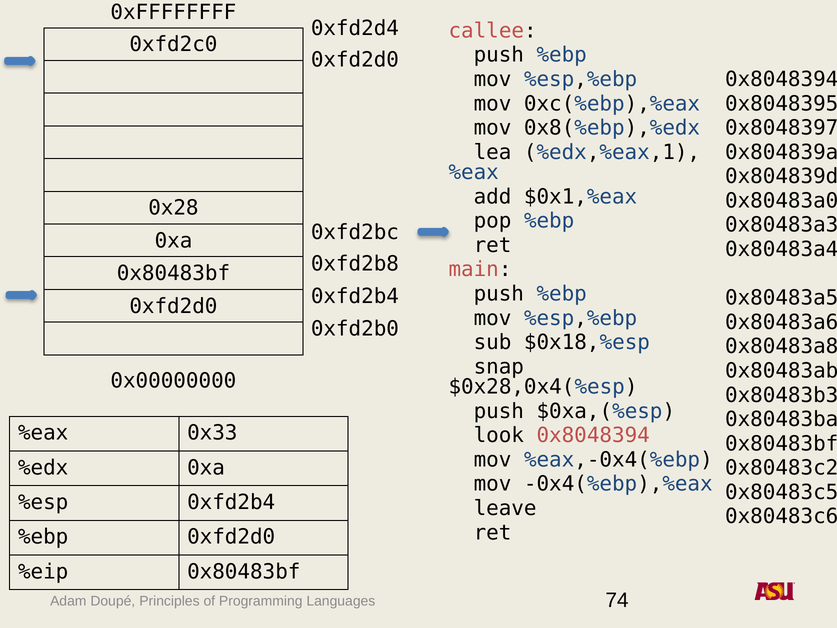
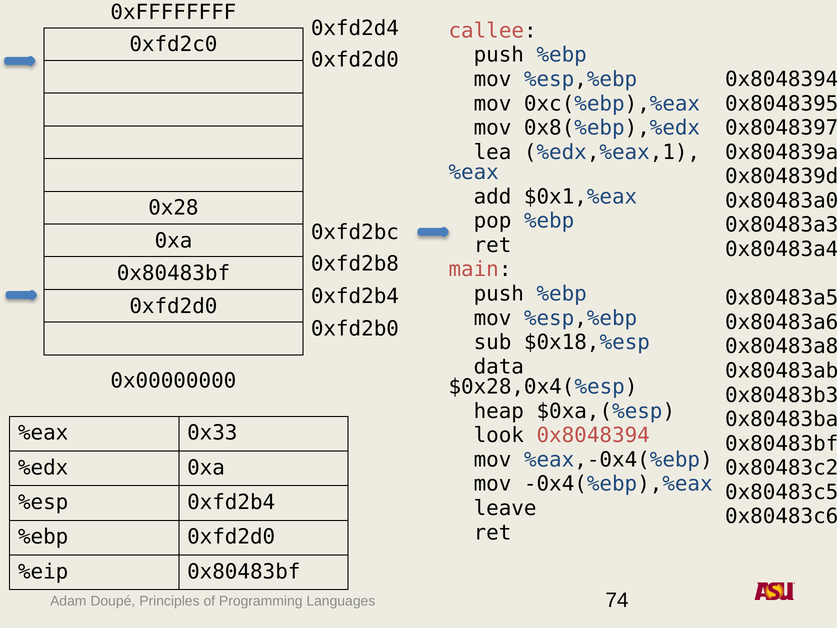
snap: snap -> data
push at (499, 411): push -> heap
